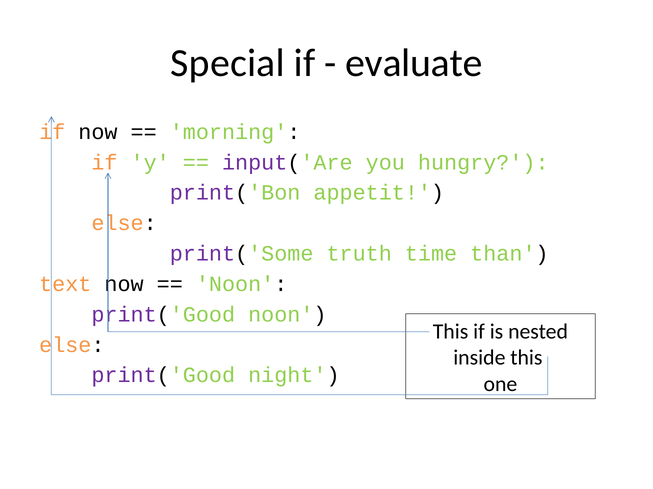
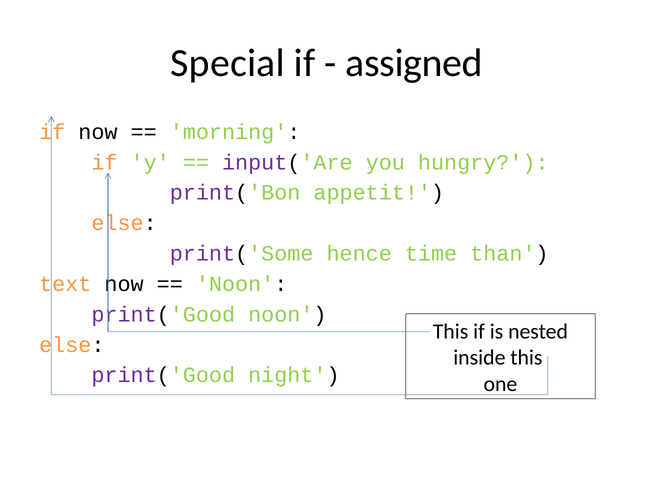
evaluate: evaluate -> assigned
truth: truth -> hence
